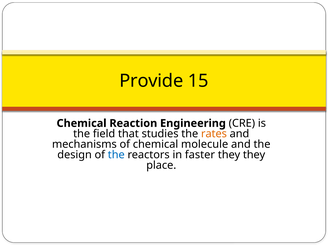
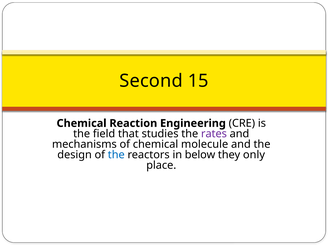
Provide: Provide -> Second
rates colour: orange -> purple
faster: faster -> below
they they: they -> only
